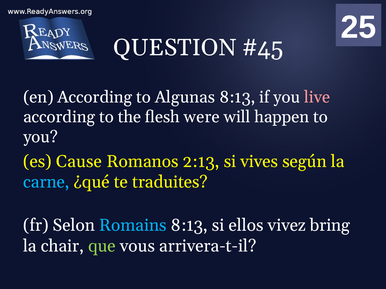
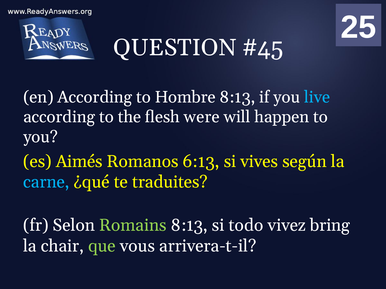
Algunas: Algunas -> Hombre
live colour: pink -> light blue
Cause: Cause -> Aimés
2:13: 2:13 -> 6:13
Romains colour: light blue -> light green
ellos: ellos -> todo
